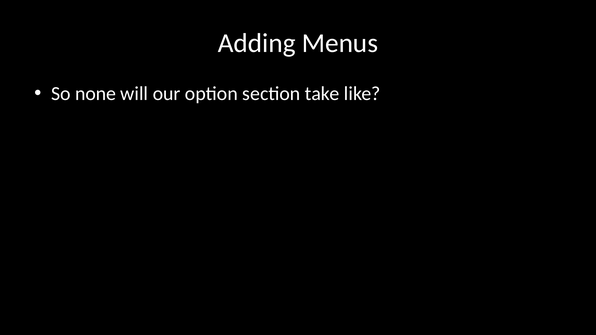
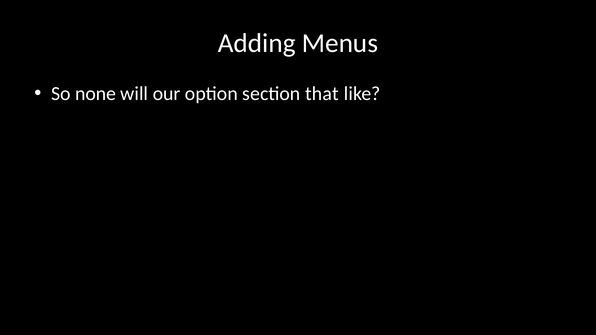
take: take -> that
